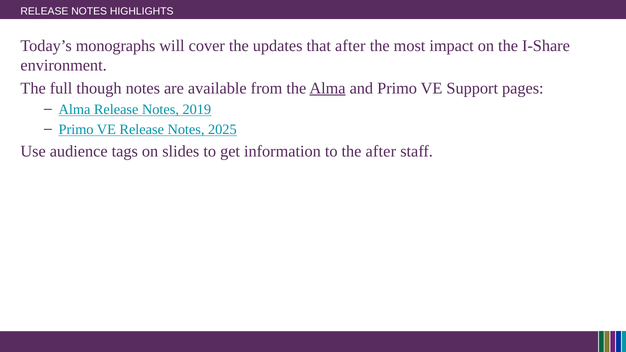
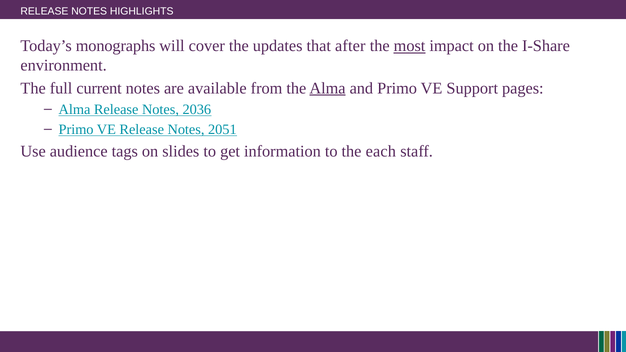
most underline: none -> present
though: though -> current
2019: 2019 -> 2036
2025: 2025 -> 2051
the after: after -> each
